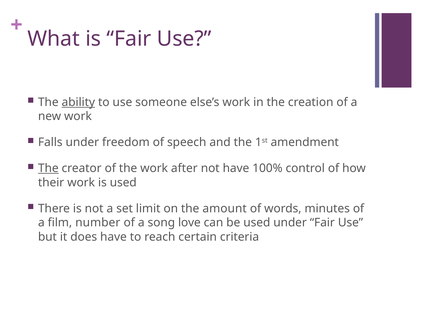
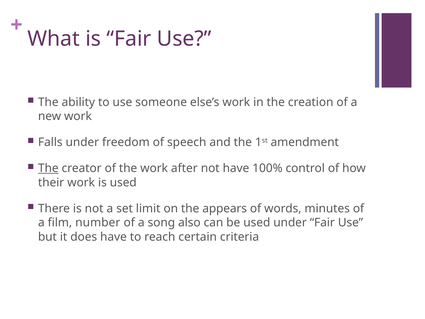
ability underline: present -> none
amount: amount -> appears
love: love -> also
